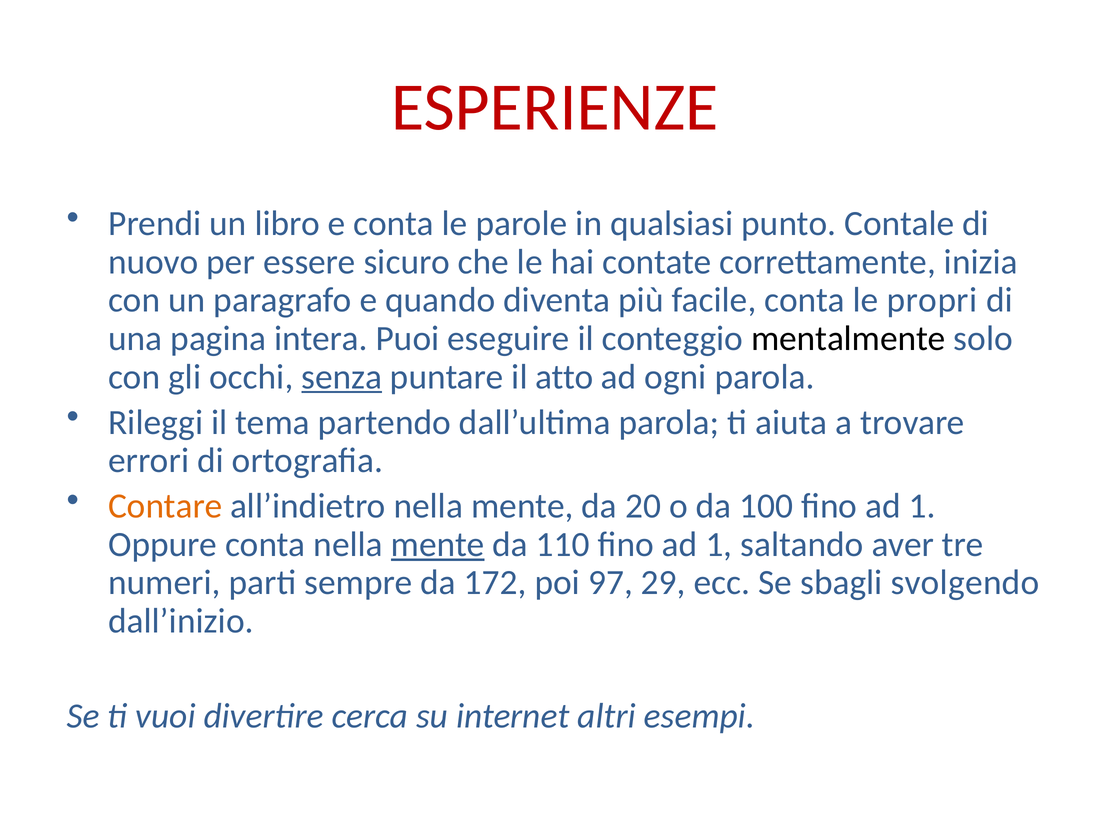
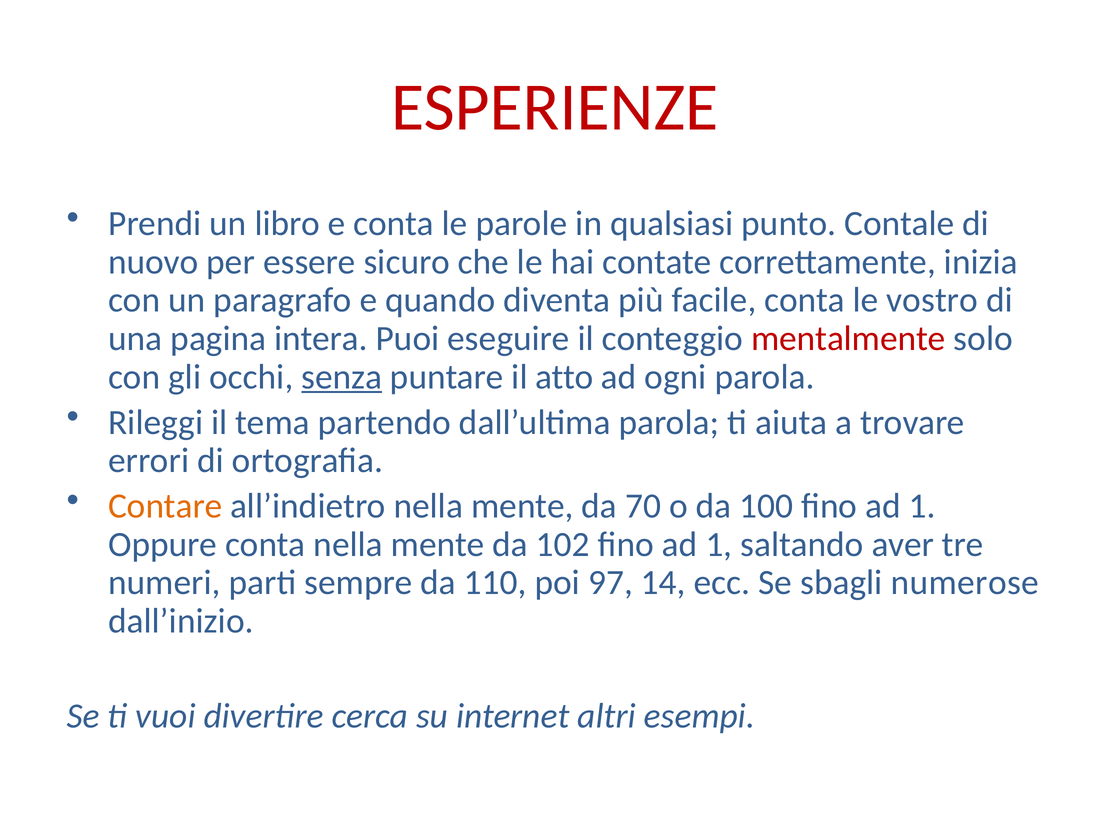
propri: propri -> vostro
mentalmente colour: black -> red
20: 20 -> 70
mente at (438, 544) underline: present -> none
110: 110 -> 102
172: 172 -> 110
29: 29 -> 14
svolgendo: svolgendo -> numerose
